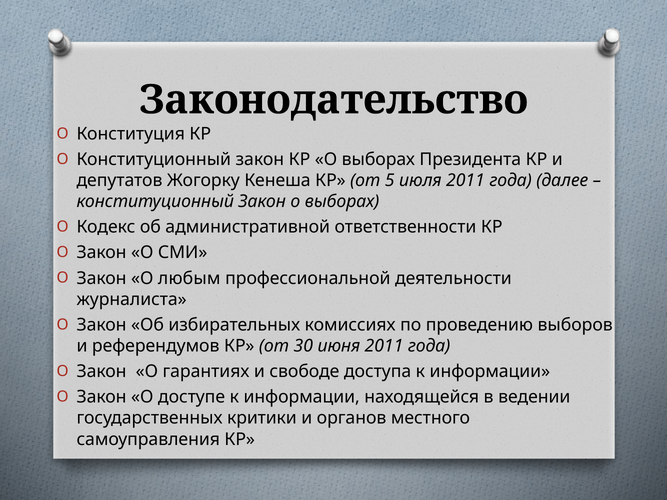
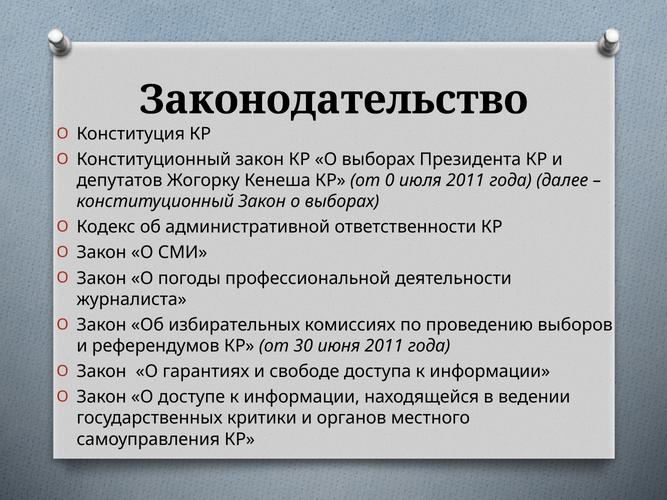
5: 5 -> 0
любым: любым -> погоды
